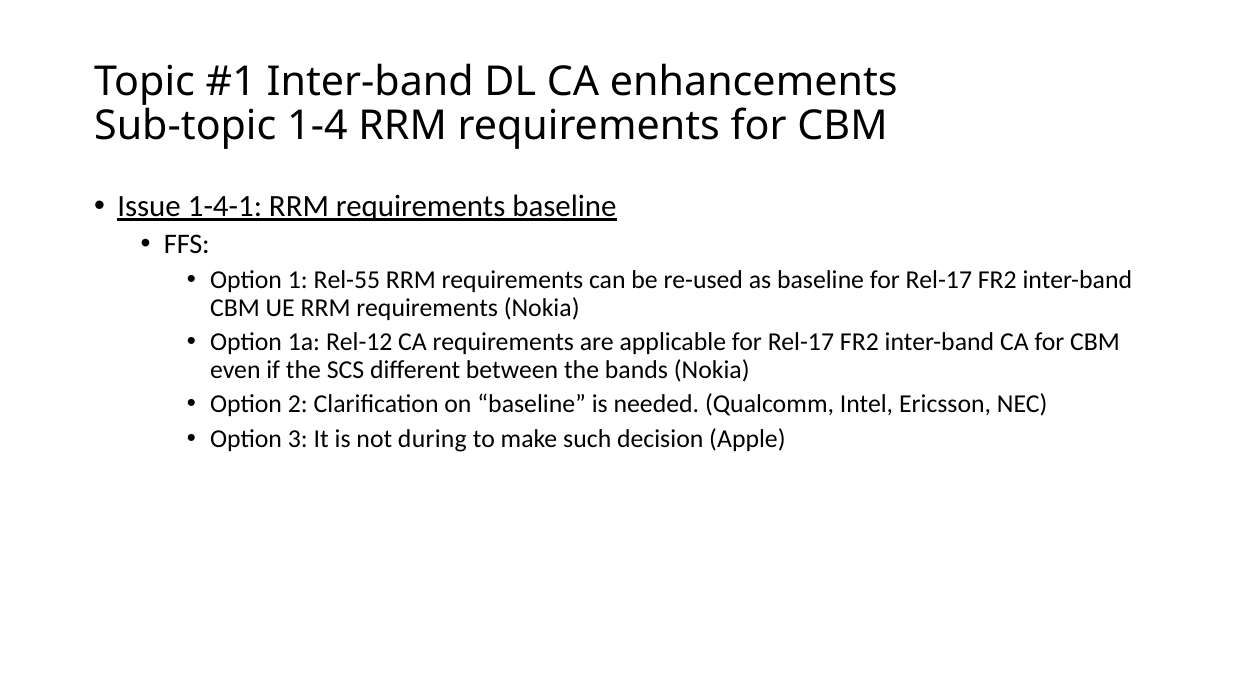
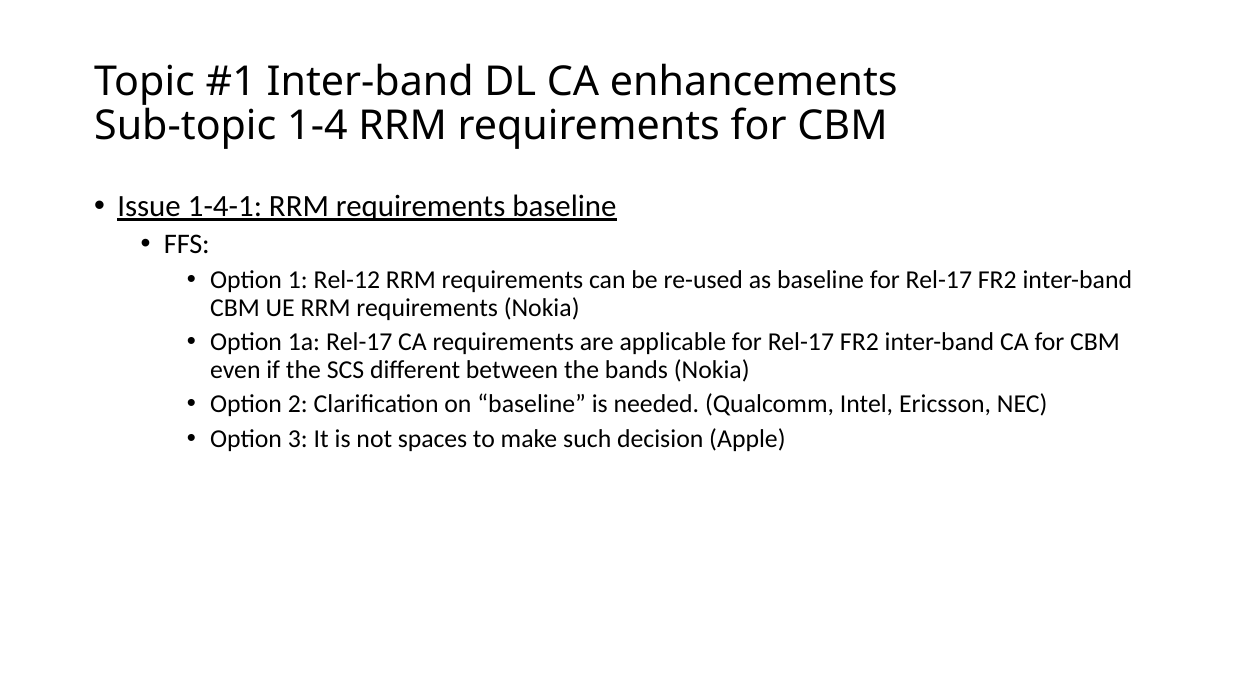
Rel-55: Rel-55 -> Rel-12
1a Rel-12: Rel-12 -> Rel-17
during: during -> spaces
